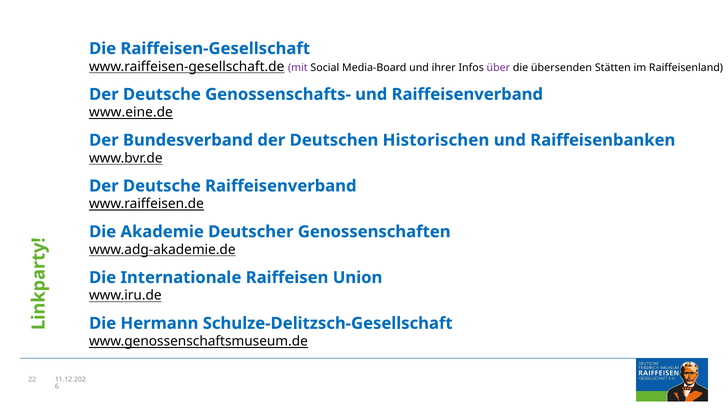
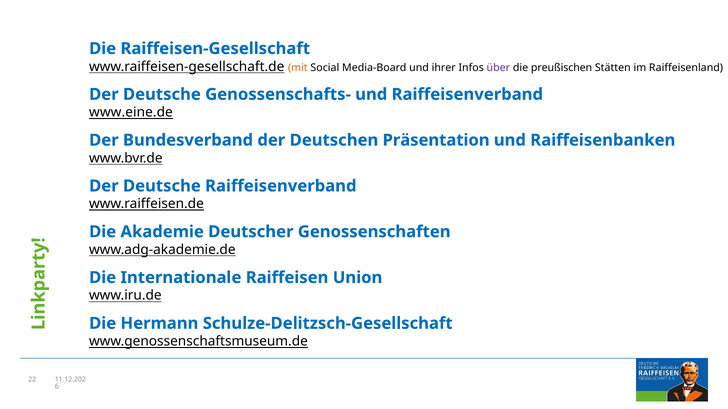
mit colour: purple -> orange
übersenden: übersenden -> preußischen
Historischen: Historischen -> Präsentation
